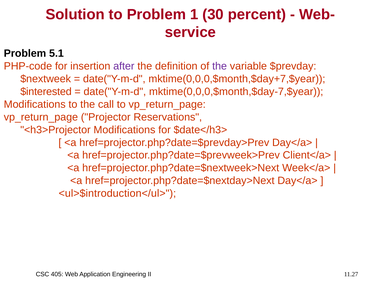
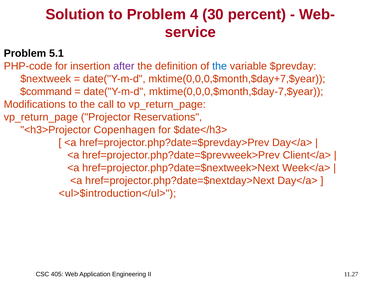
1: 1 -> 4
the at (220, 66) colour: purple -> blue
$interested: $interested -> $command
<h3>Projector Modifications: Modifications -> Copenhagen
